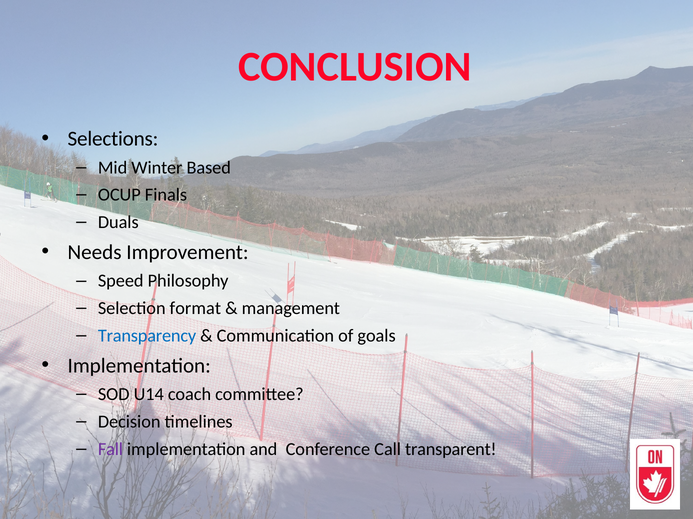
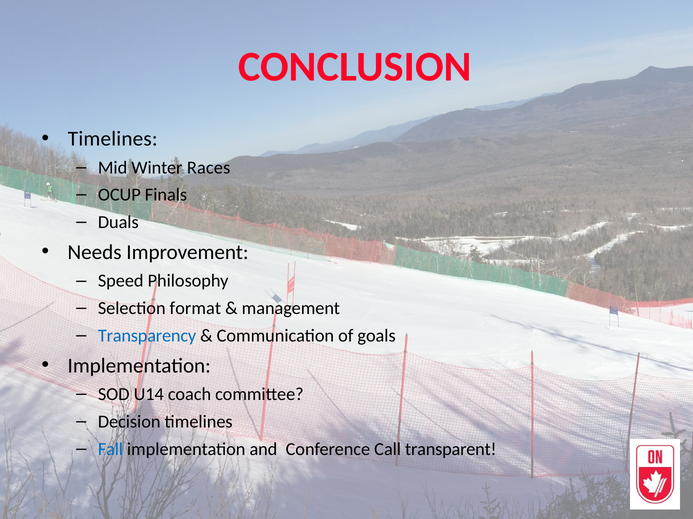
Selections at (113, 139): Selections -> Timelines
Based: Based -> Races
Fall colour: purple -> blue
